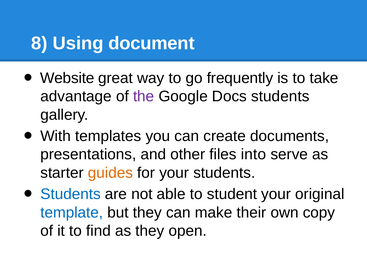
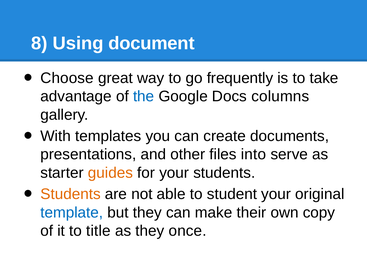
Website: Website -> Choose
the colour: purple -> blue
Docs students: students -> columns
Students at (71, 194) colour: blue -> orange
find: find -> title
open: open -> once
